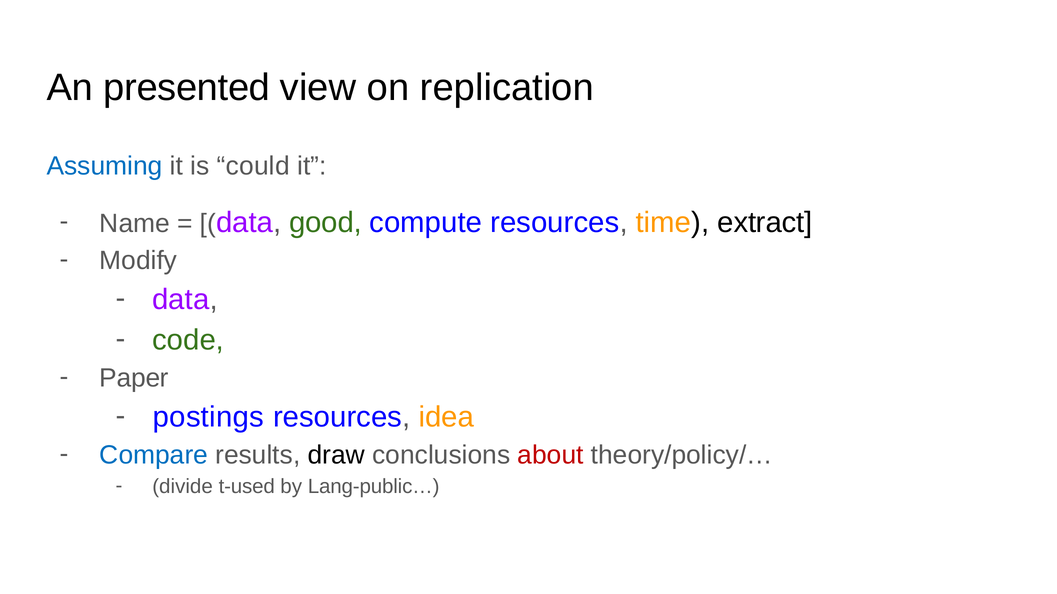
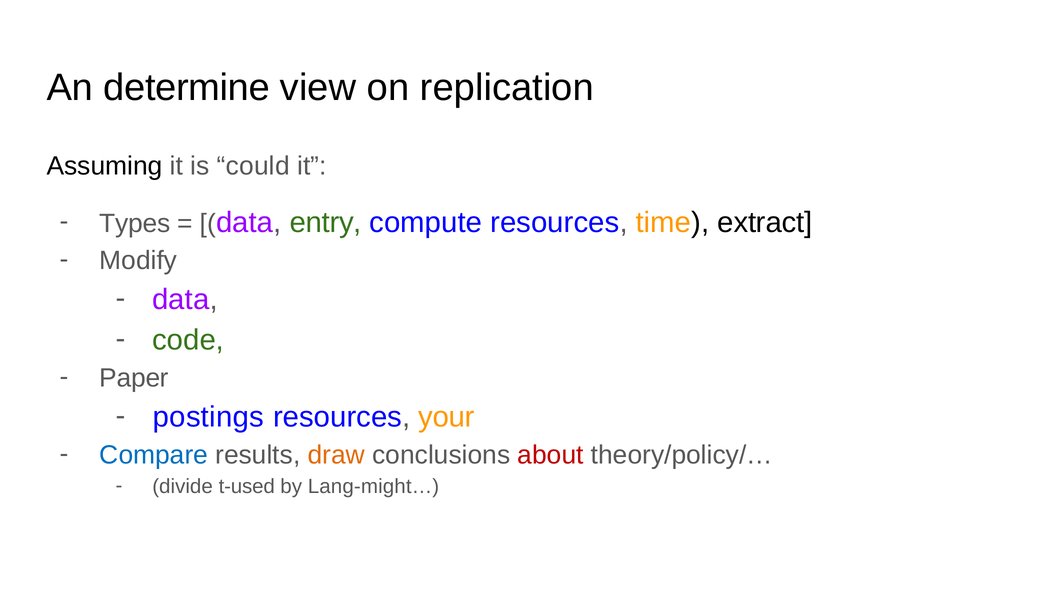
presented: presented -> determine
Assuming colour: blue -> black
Name: Name -> Types
good: good -> entry
idea: idea -> your
draw colour: black -> orange
Lang-public…: Lang-public… -> Lang-might…
